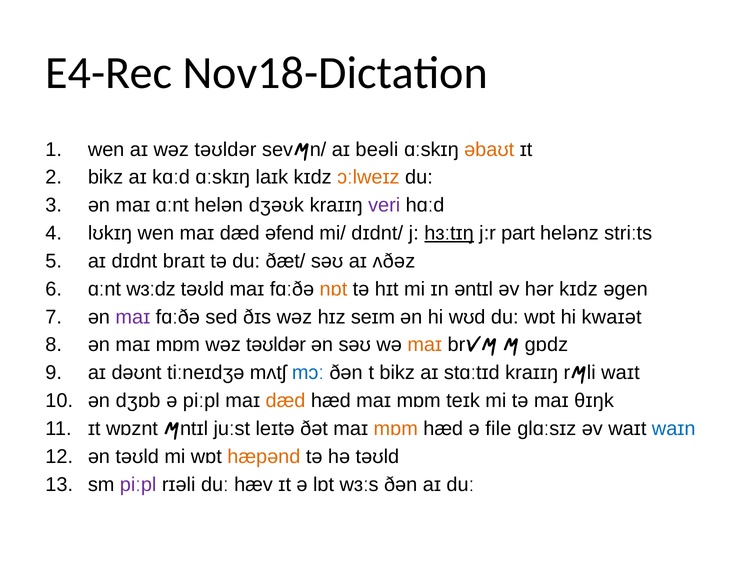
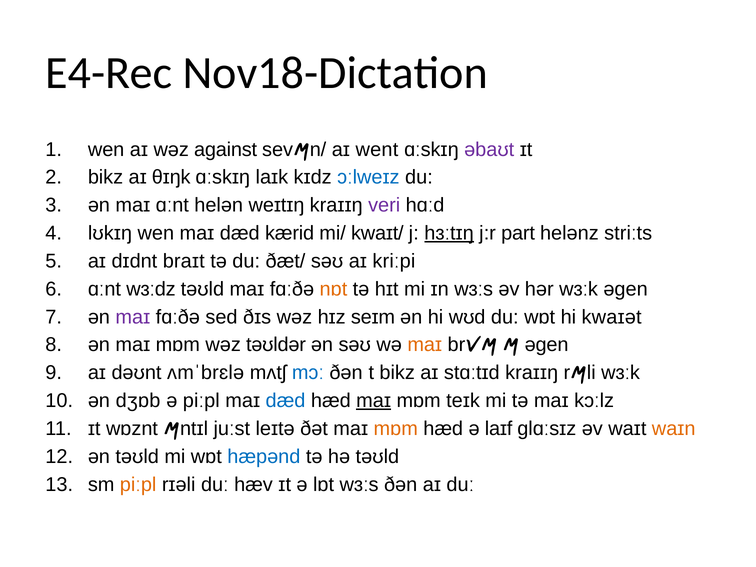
aɪ wəz təʊldər: təʊldər -> against
beəli: beəli -> went
əbaʊt colour: orange -> purple
kɑːd: kɑːd -> θɪŋk
ɔːlweɪz colour: orange -> blue
dʒəʊk: dʒəʊk -> weɪtɪŋ
əfend: əfend -> kærid
dɪdnt/: dɪdnt/ -> kwaɪt/
ʌðəz: ʌðəz -> kriːpi
ɪn əntɪl: əntɪl -> wɜːs
hər kɪdz: kɪdz -> wɜːk
ɡɒdz at (546, 345): ɡɒdz -> əɡen
tiːneɪdʒə: tiːneɪdʒə -> ʌmˈbrɛlə
waɪt at (620, 373): waɪt -> wɜːk
dæd at (286, 401) colour: orange -> blue
maɪ at (374, 401) underline: none -> present
θɪŋk: θɪŋk -> kɔːlz
file: file -> laɪf
waɪn colour: blue -> orange
hæpənd colour: orange -> blue
piːpl at (138, 484) colour: purple -> orange
